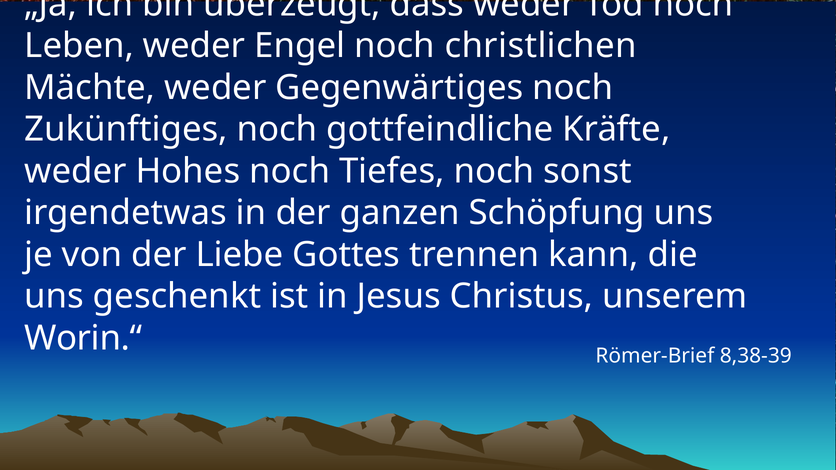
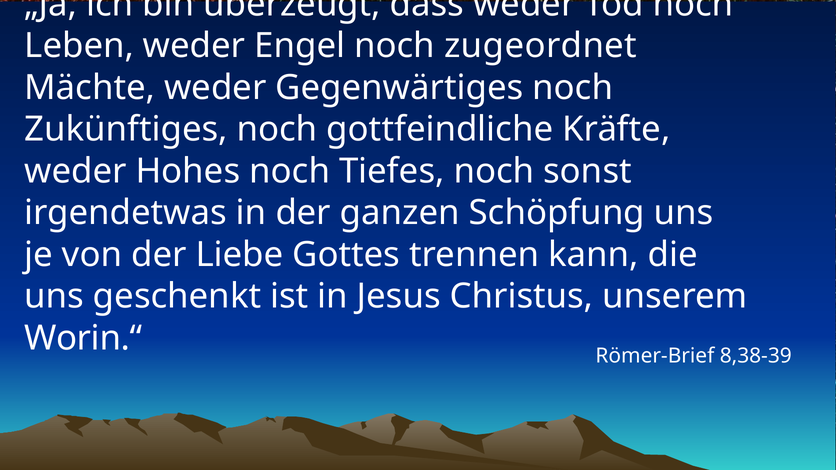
christlichen: christlichen -> zugeordnet
